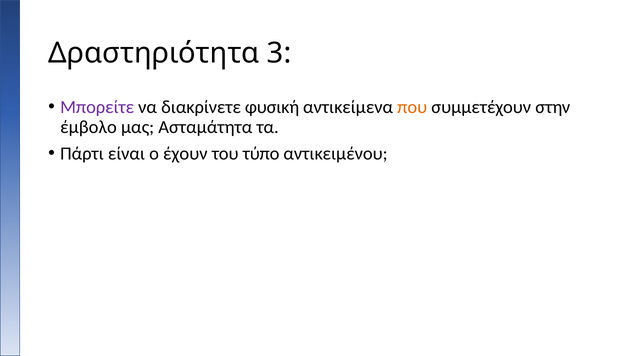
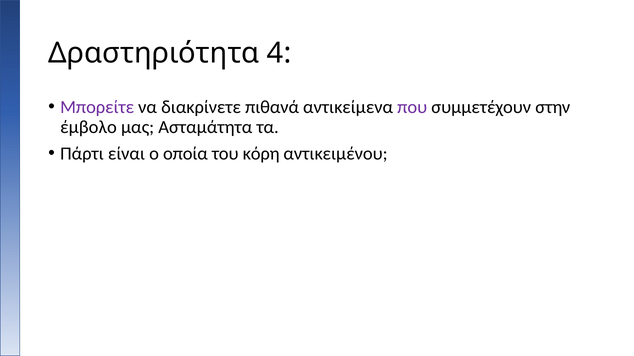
3: 3 -> 4
φυσική: φυσική -> πιθανά
που colour: orange -> purple
έχουν: έχουν -> οποία
τύπο: τύπο -> κόρη
